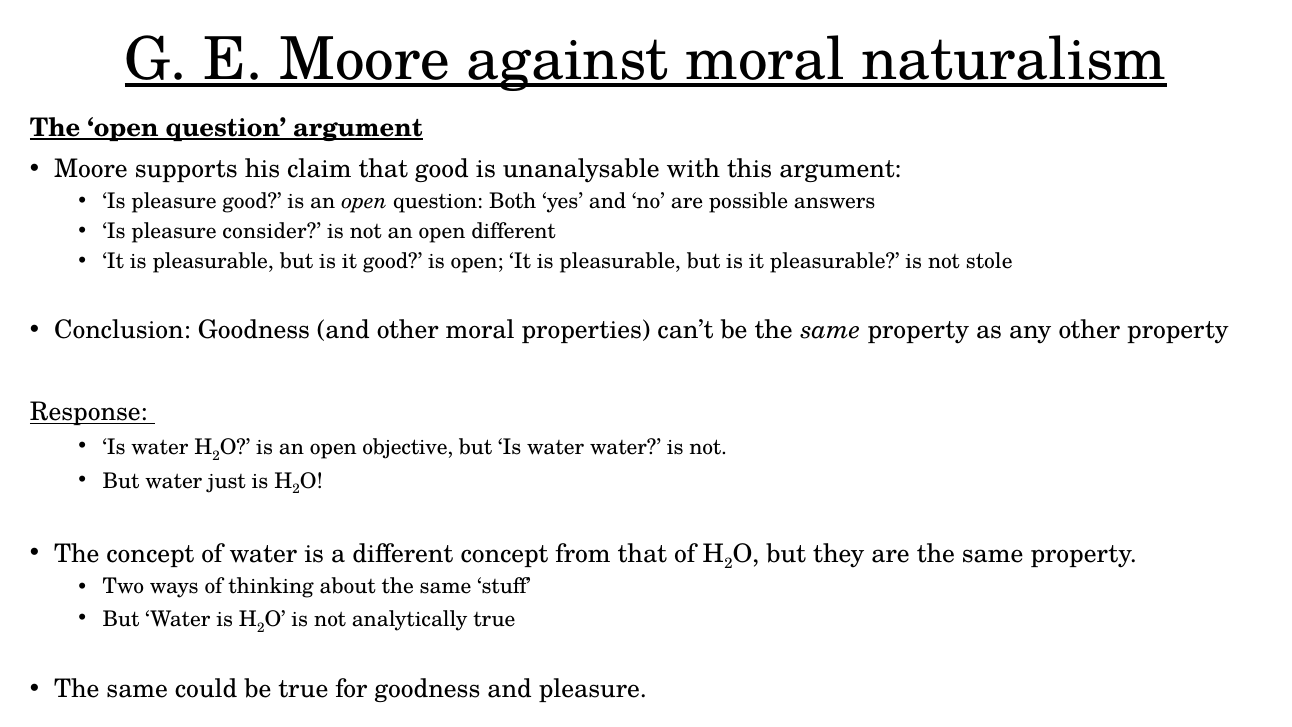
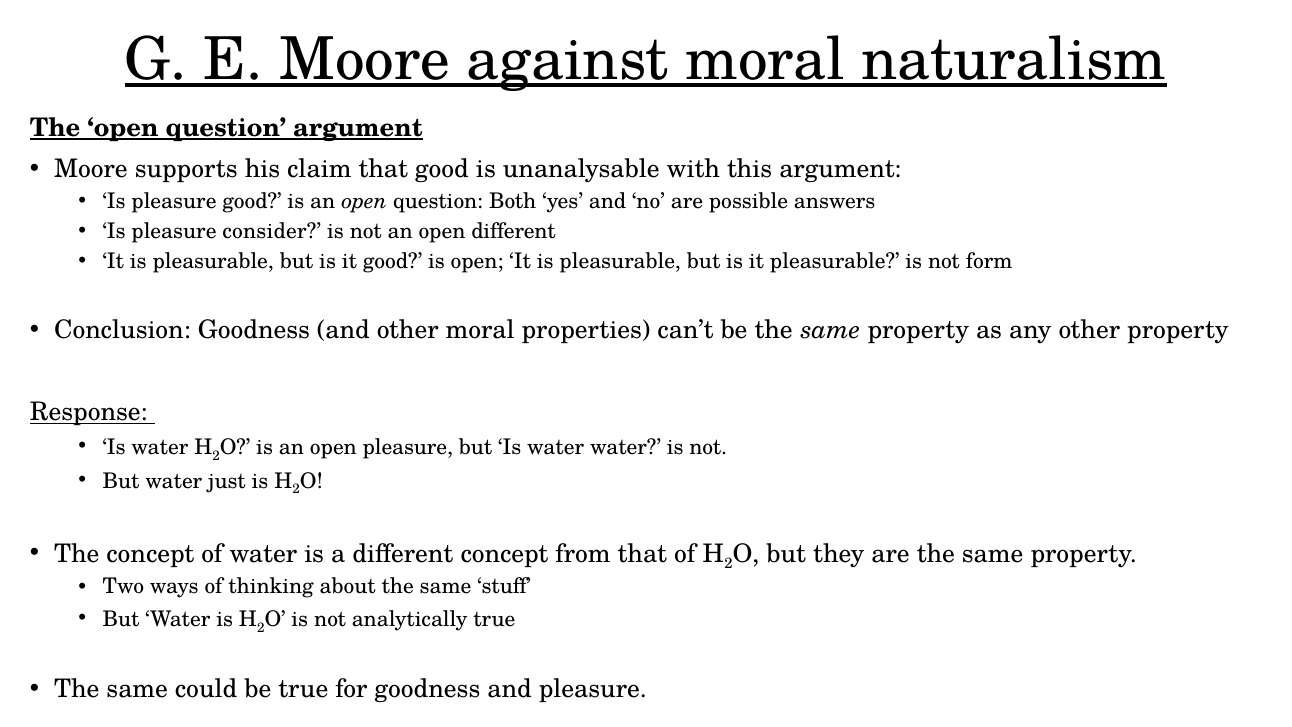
stole: stole -> form
open objective: objective -> pleasure
